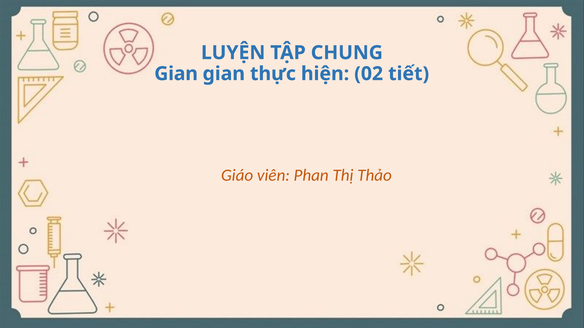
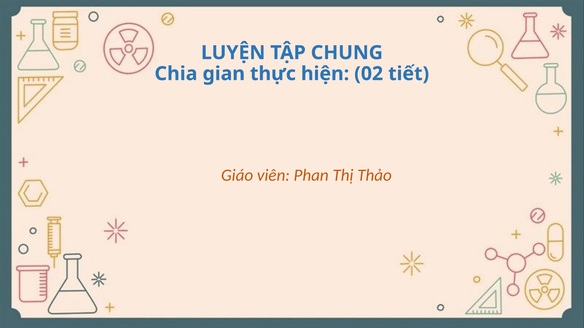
Gian at (176, 74): Gian -> Chia
